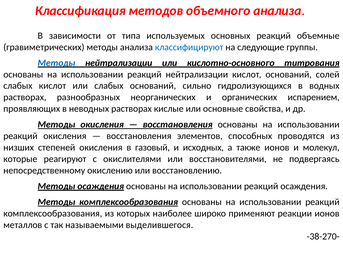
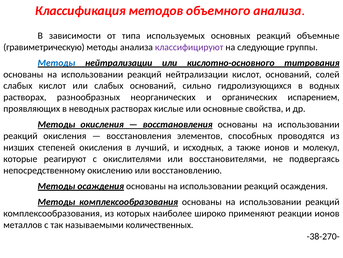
гравиметрических: гравиметрических -> гравиметрическую
классифицируют colour: blue -> purple
газовый: газовый -> лучший
выделившегося: выделившегося -> количественных
